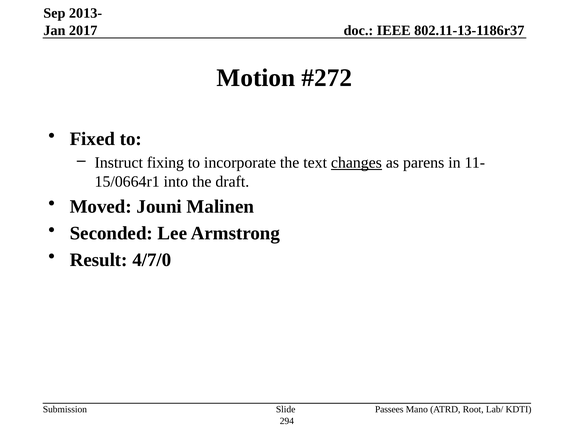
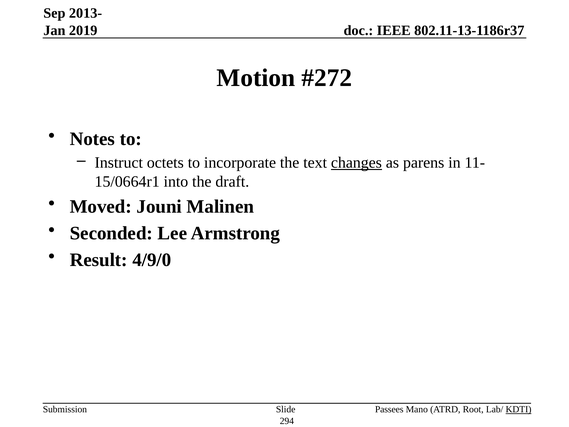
2017: 2017 -> 2019
Fixed: Fixed -> Notes
fixing: fixing -> octets
4/7/0: 4/7/0 -> 4/9/0
KDTI underline: none -> present
